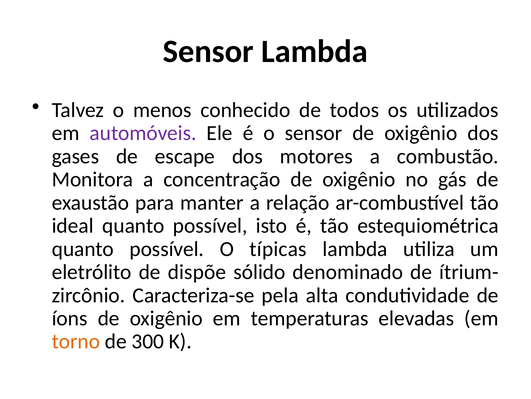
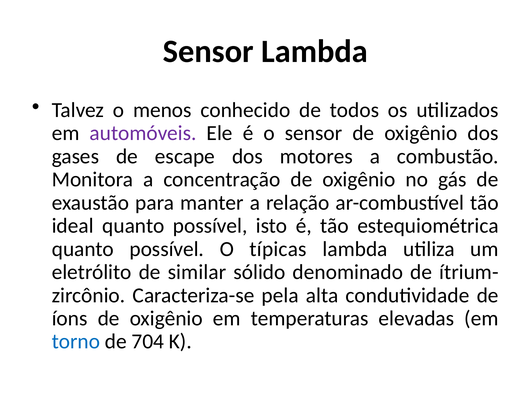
dispõe: dispõe -> similar
torno colour: orange -> blue
300: 300 -> 704
